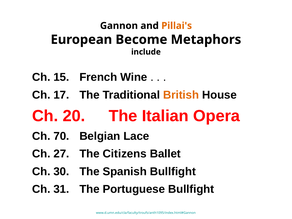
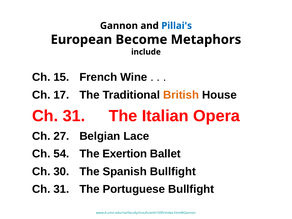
Pillai's colour: orange -> blue
20 at (74, 116): 20 -> 31
70: 70 -> 27
27: 27 -> 54
Citizens: Citizens -> Exertion
